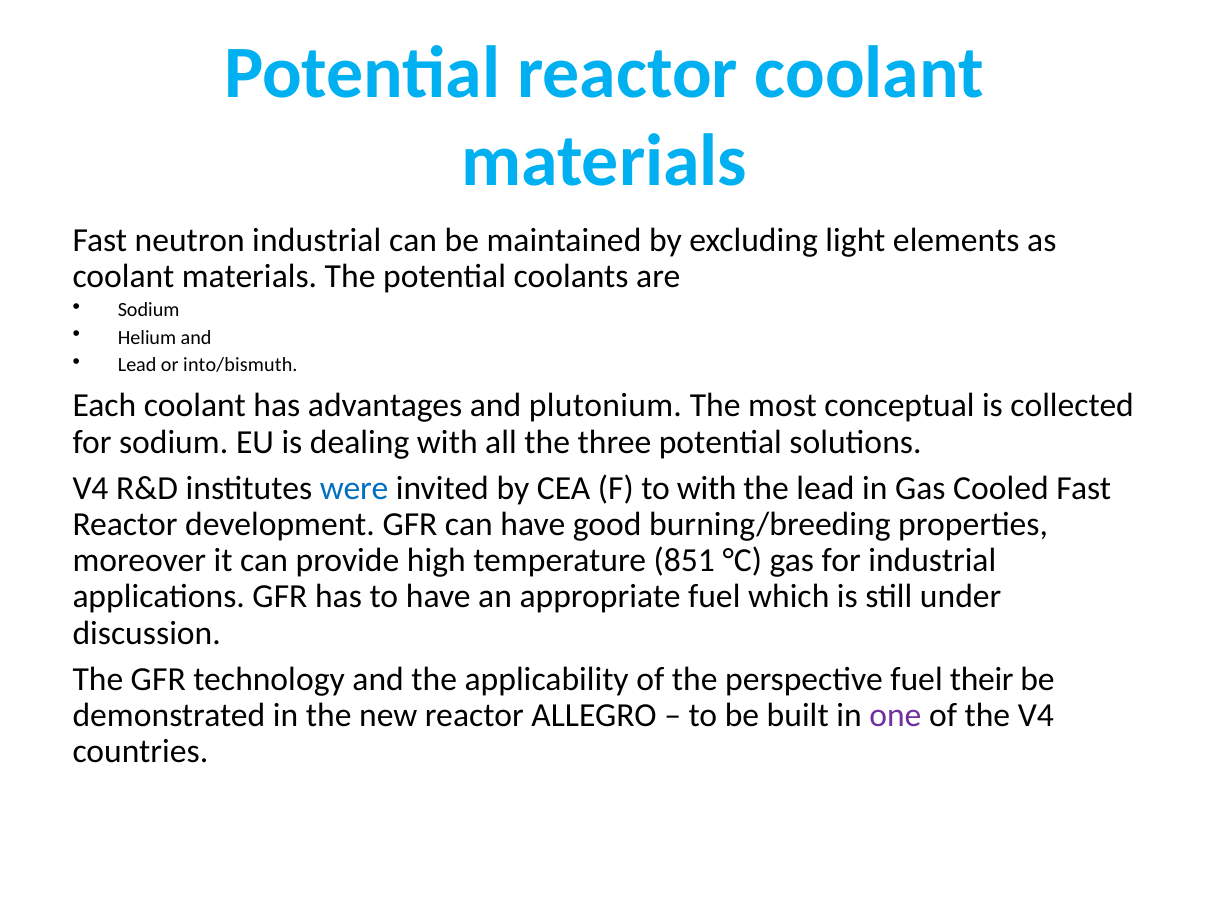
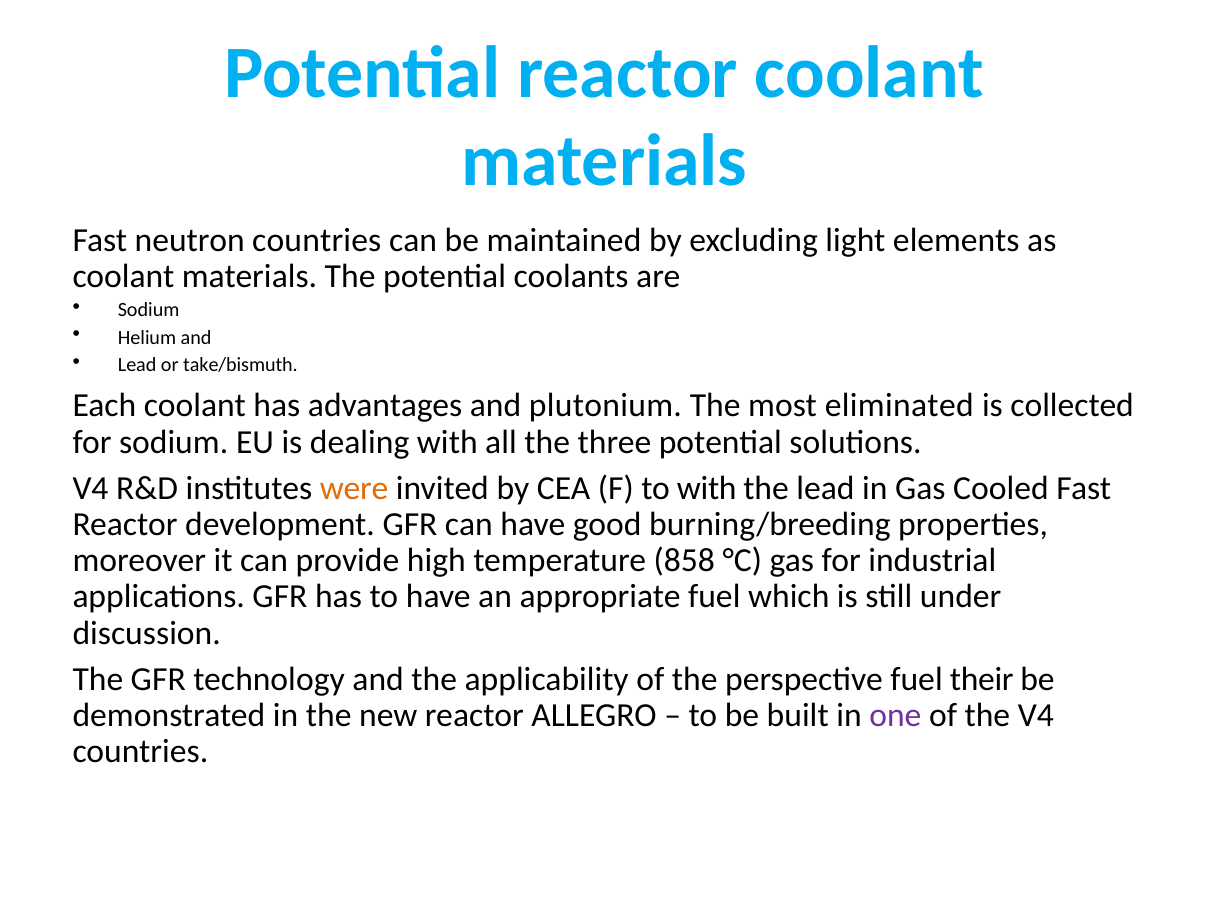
neutron industrial: industrial -> countries
into/bismuth: into/bismuth -> take/bismuth
conceptual: conceptual -> eliminated
were colour: blue -> orange
851: 851 -> 858
